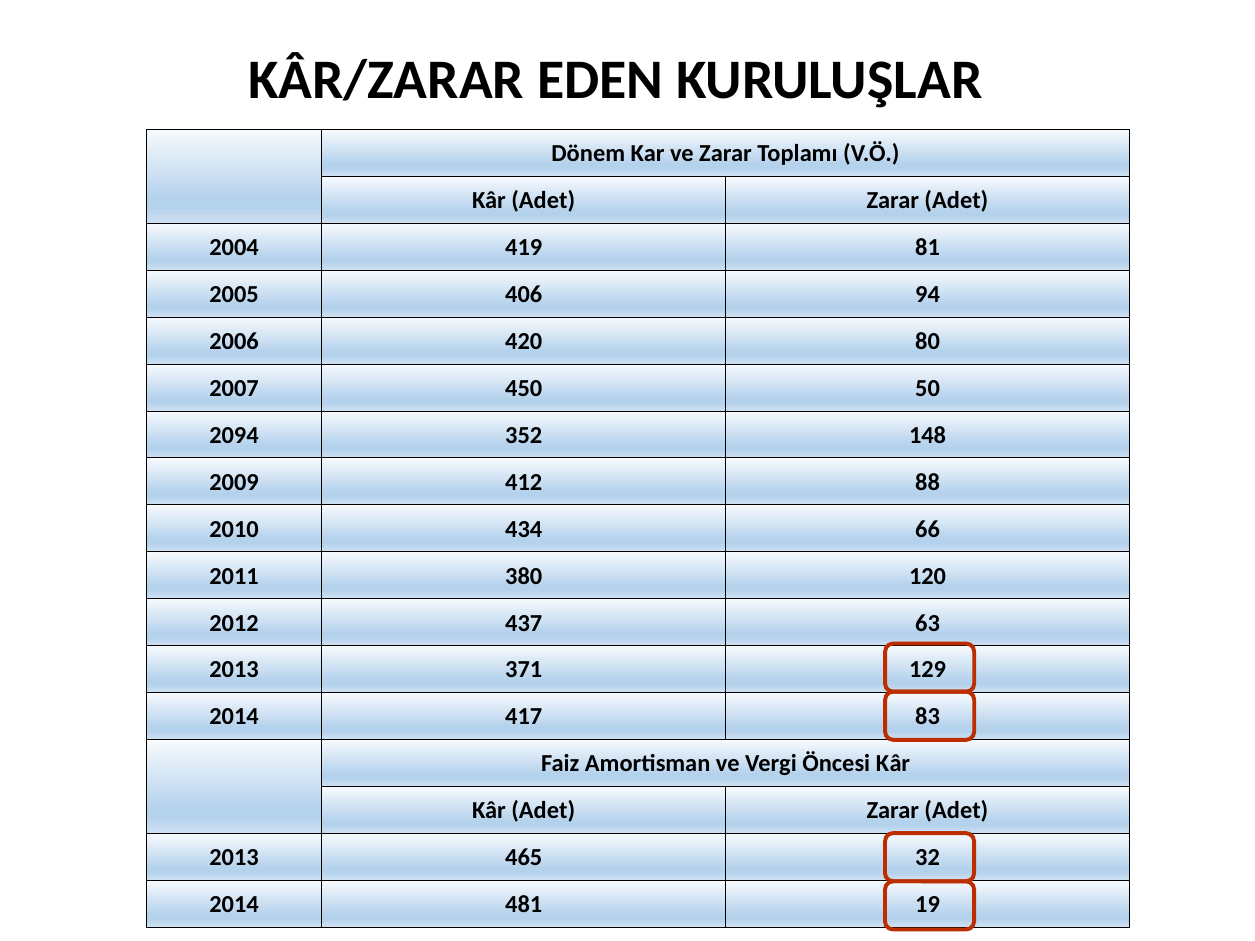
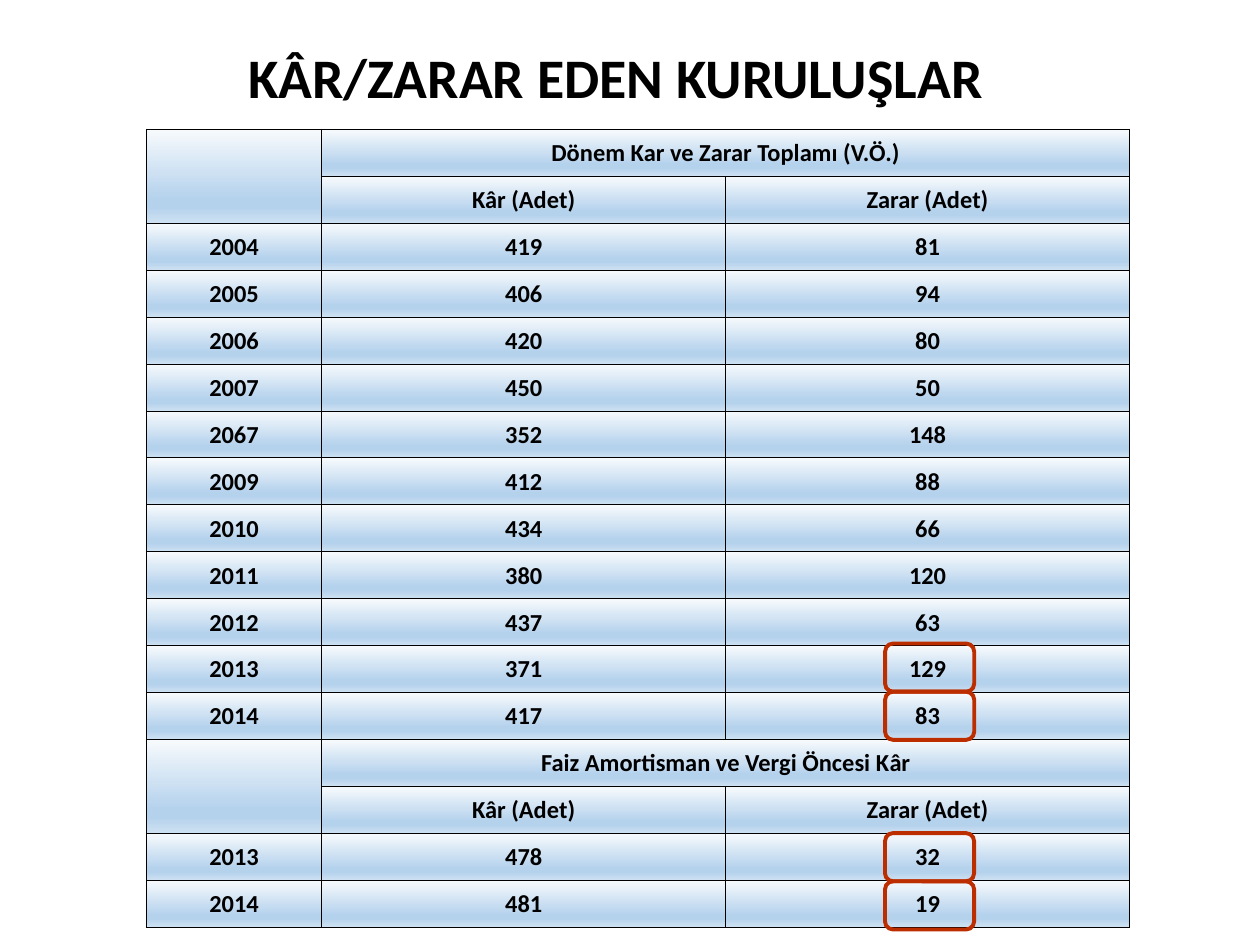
2094: 2094 -> 2067
465: 465 -> 478
